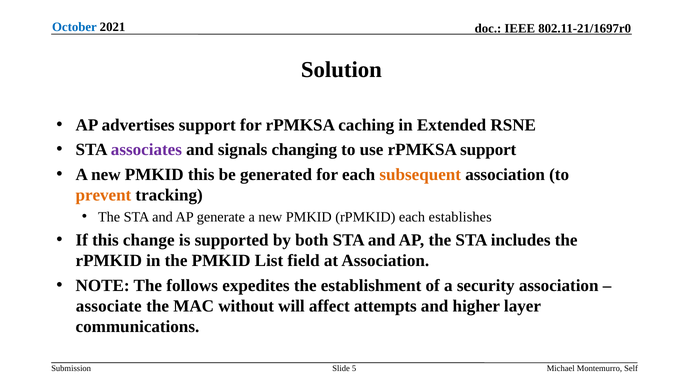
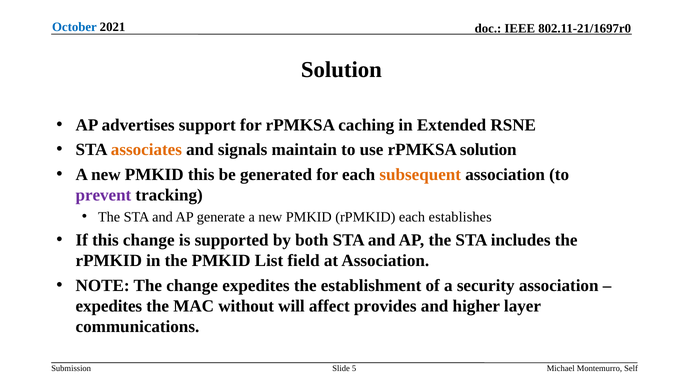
associates colour: purple -> orange
changing: changing -> maintain
rPMKSA support: support -> solution
prevent colour: orange -> purple
The follows: follows -> change
associate at (109, 306): associate -> expedites
attempts: attempts -> provides
